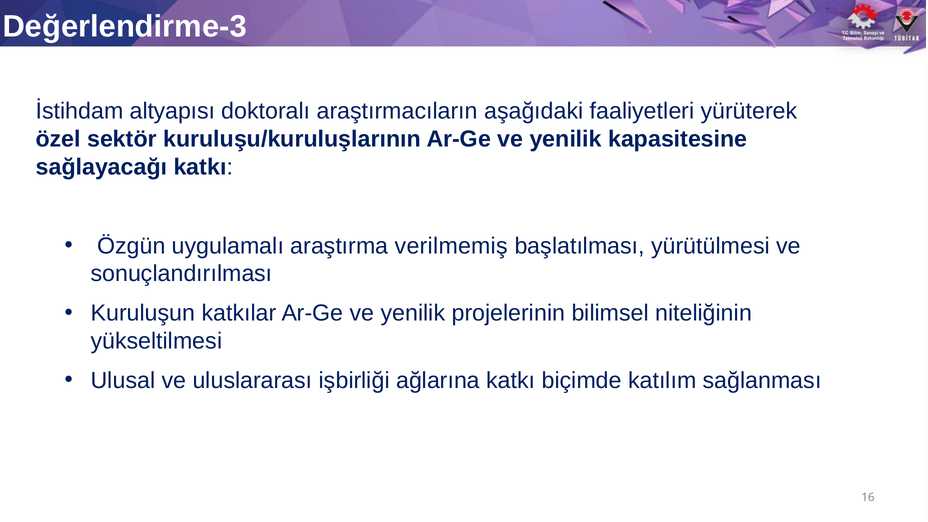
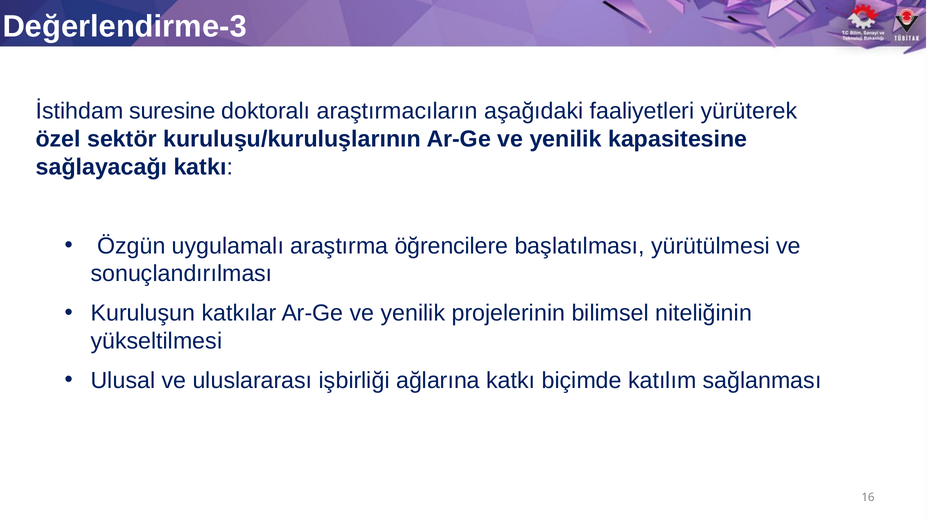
altyapısı: altyapısı -> suresine
verilmemiş: verilmemiş -> öğrencilere
